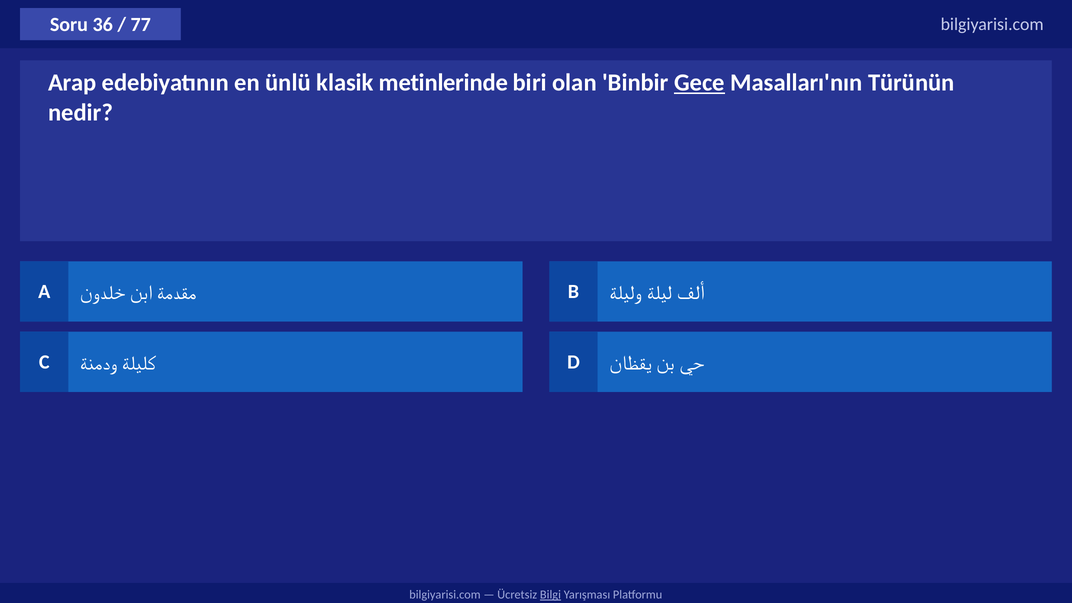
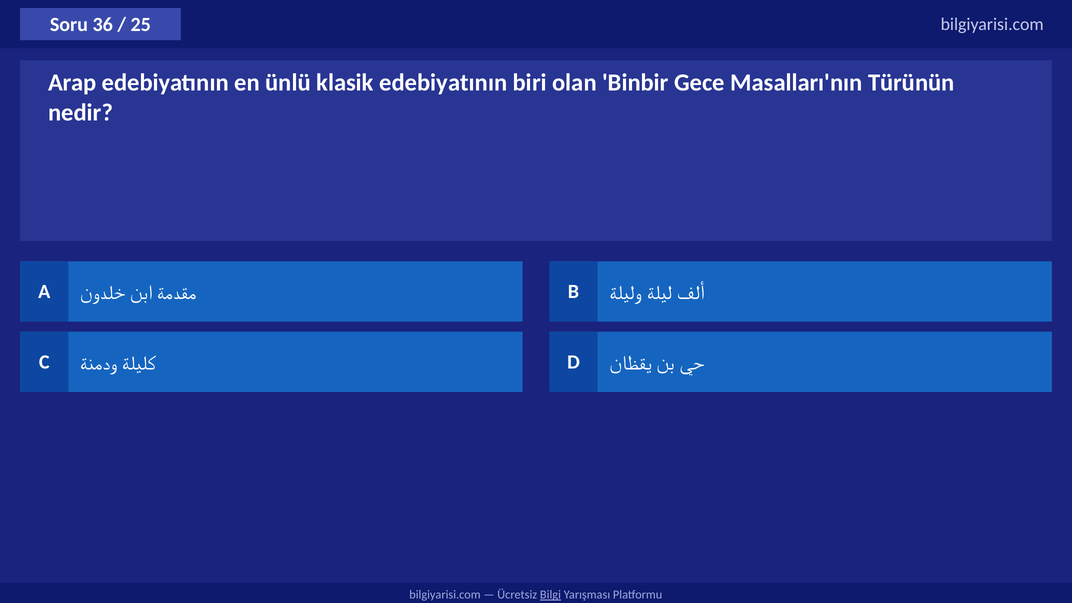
77: 77 -> 25
klasik metinlerinde: metinlerinde -> edebiyatının
Gece underline: present -> none
